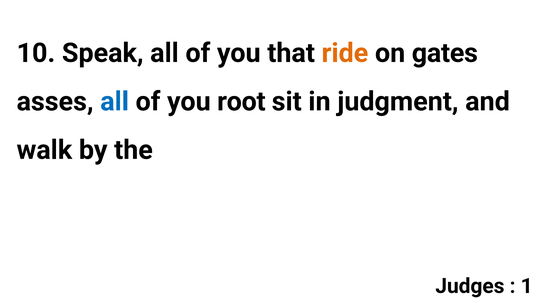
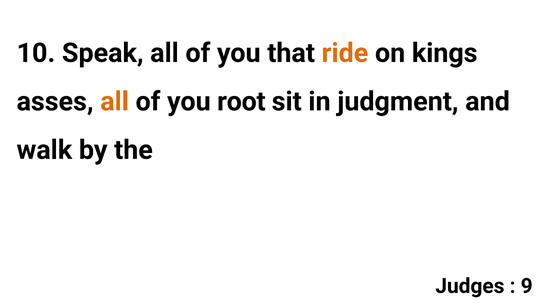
gates: gates -> kings
all at (115, 101) colour: blue -> orange
1: 1 -> 9
